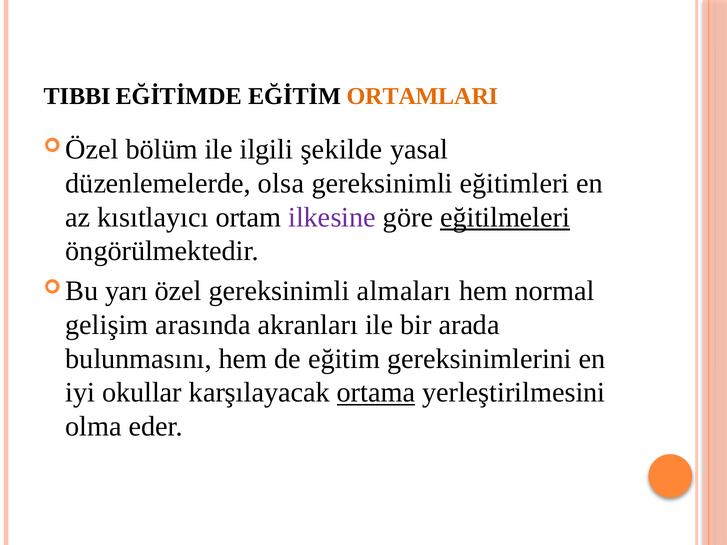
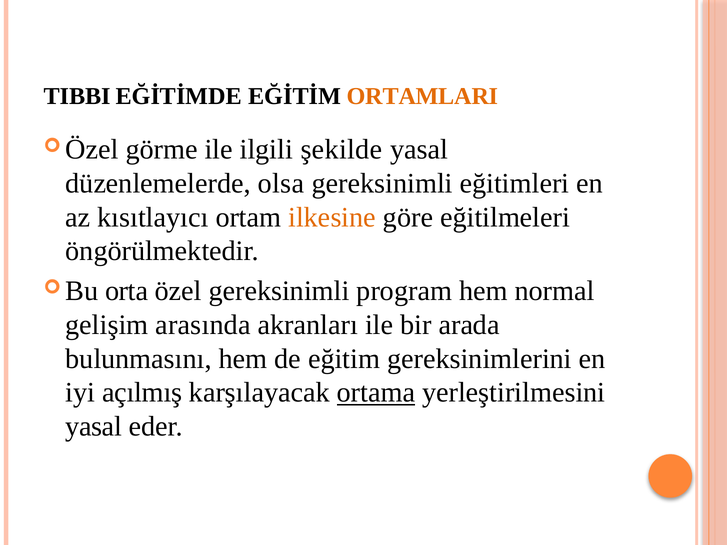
bölüm: bölüm -> görme
ilkesine colour: purple -> orange
eğitilmeleri underline: present -> none
yarı: yarı -> orta
almaları: almaları -> program
okullar: okullar -> açılmış
olma at (93, 427): olma -> yasal
